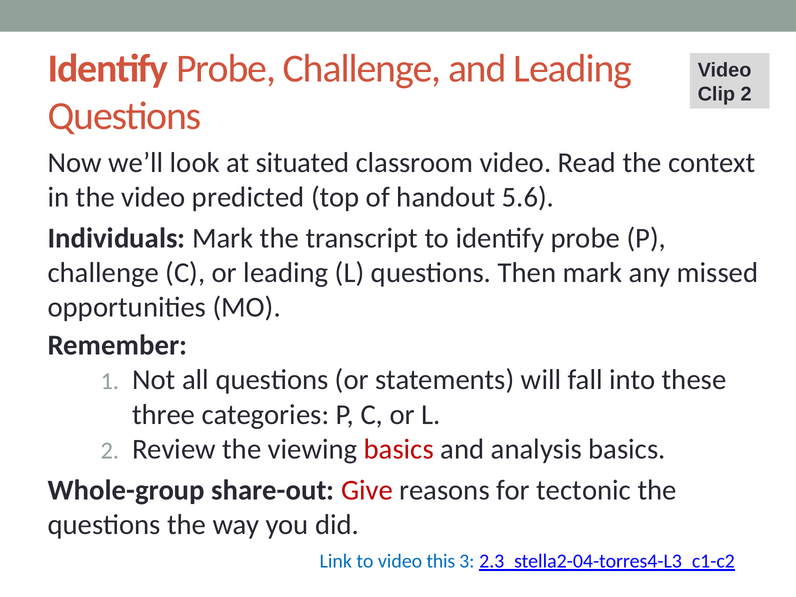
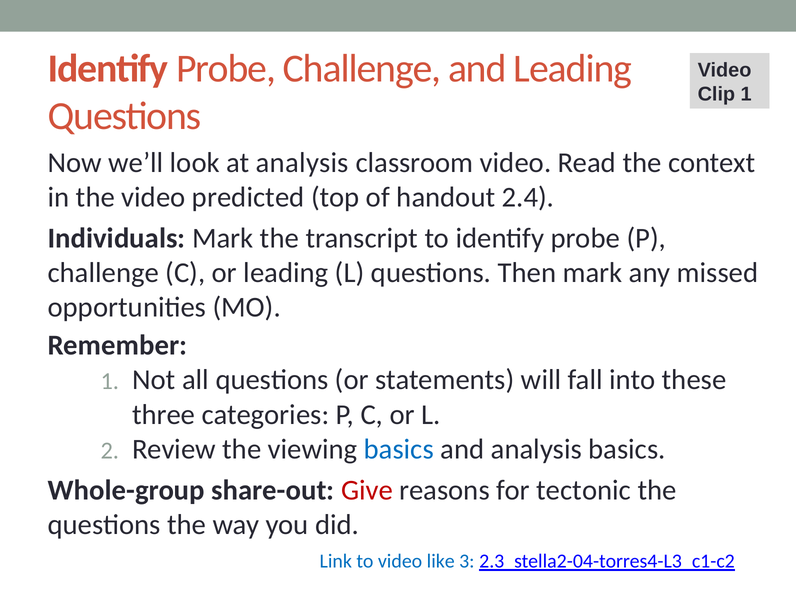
Clip 2: 2 -> 1
at situated: situated -> analysis
5.6: 5.6 -> 2.4
basics at (399, 449) colour: red -> blue
this: this -> like
